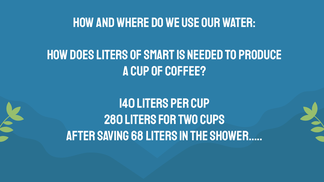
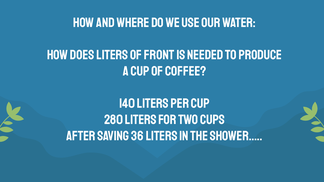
smart: smart -> front
68: 68 -> 36
